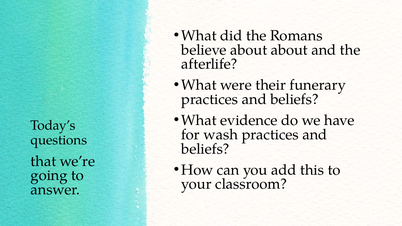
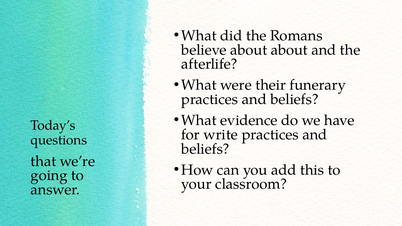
wash: wash -> write
